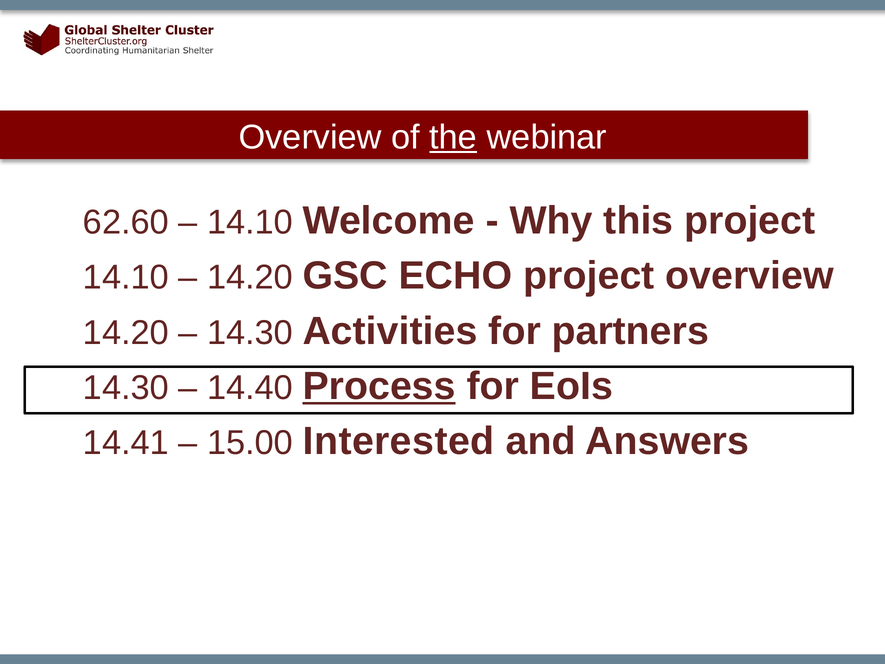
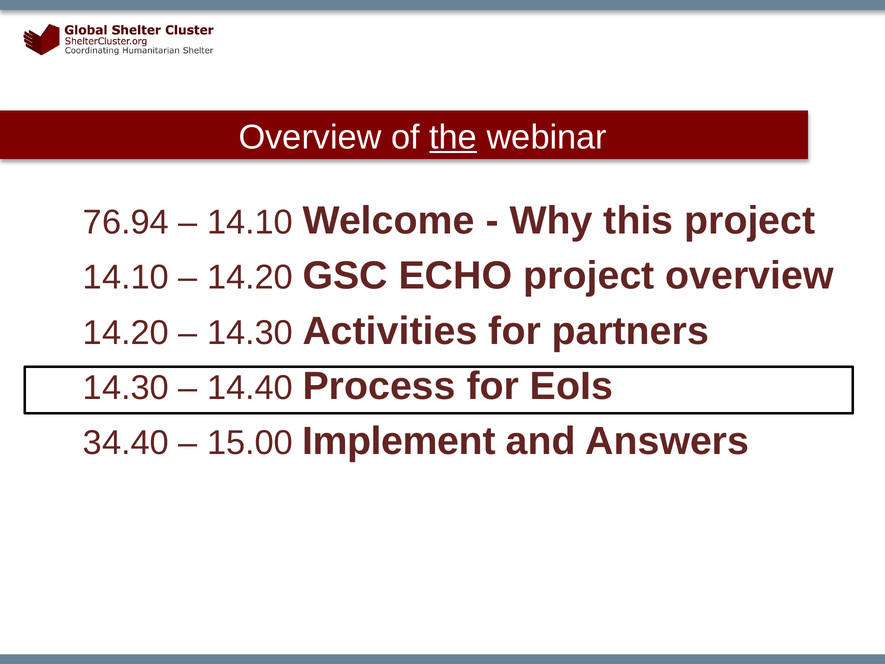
62.60: 62.60 -> 76.94
Process underline: present -> none
14.41: 14.41 -> 34.40
Interested: Interested -> Implement
